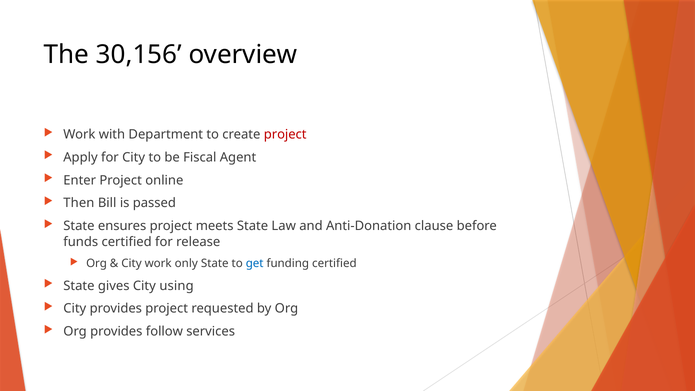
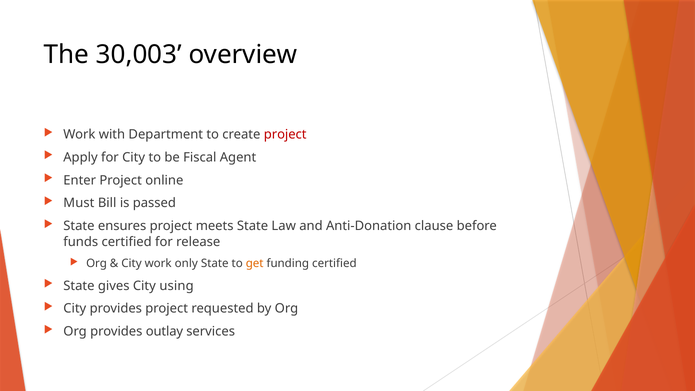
30,156: 30,156 -> 30,003
Then: Then -> Must
get colour: blue -> orange
follow: follow -> outlay
